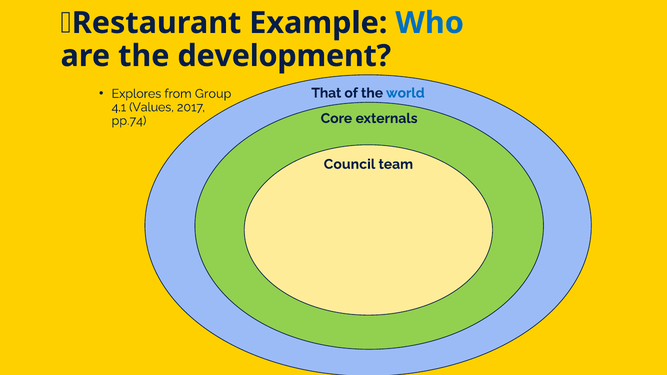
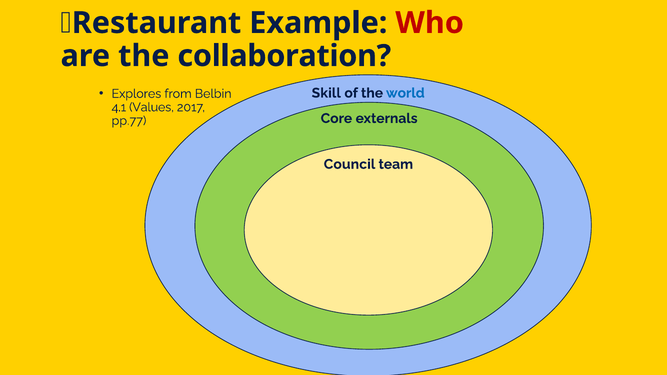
Who colour: blue -> red
development: development -> collaboration
That: That -> Skill
Group: Group -> Belbin
pp.74: pp.74 -> pp.77
